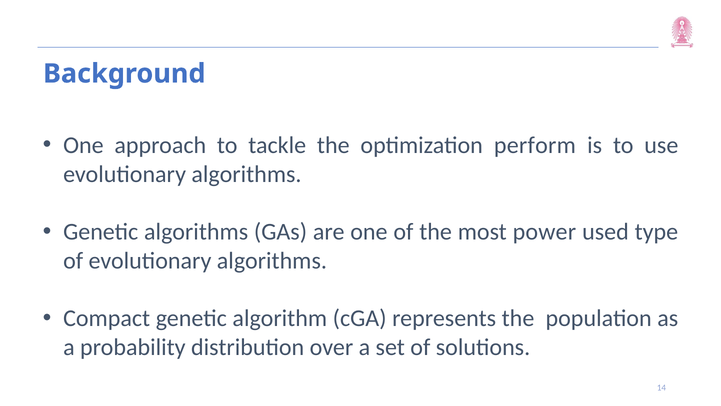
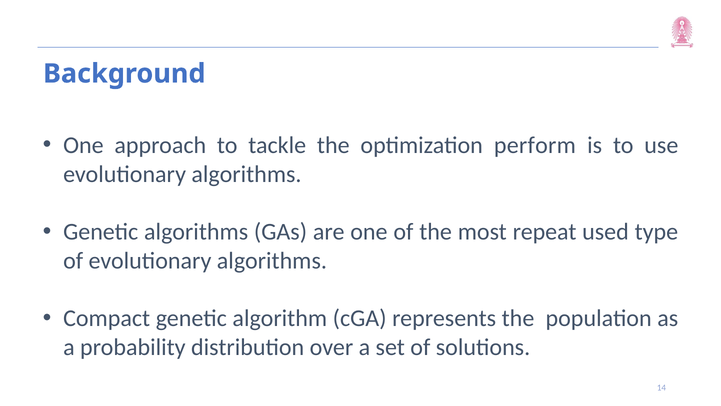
power: power -> repeat
